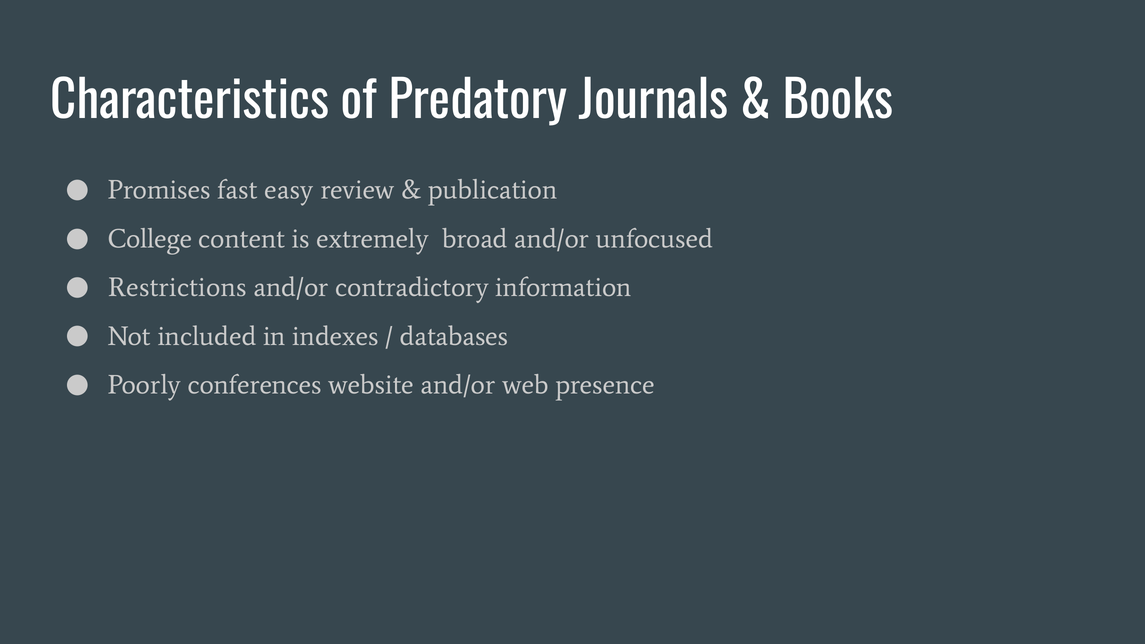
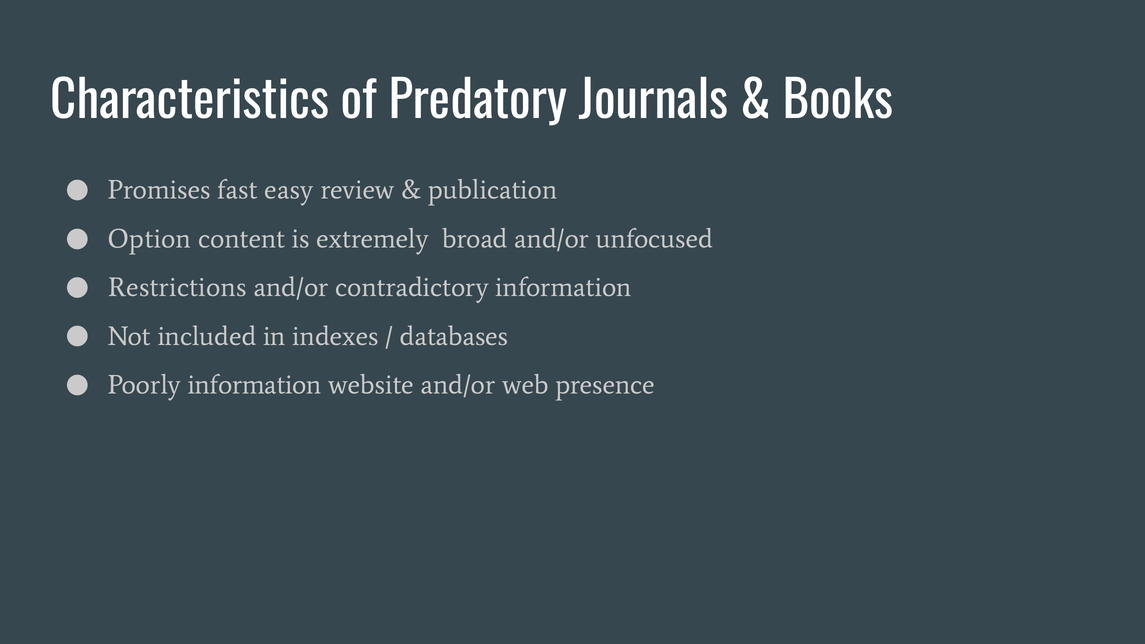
College: College -> Option
Poorly conferences: conferences -> information
